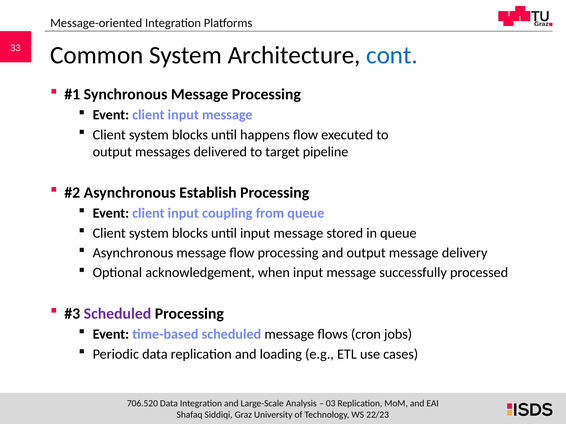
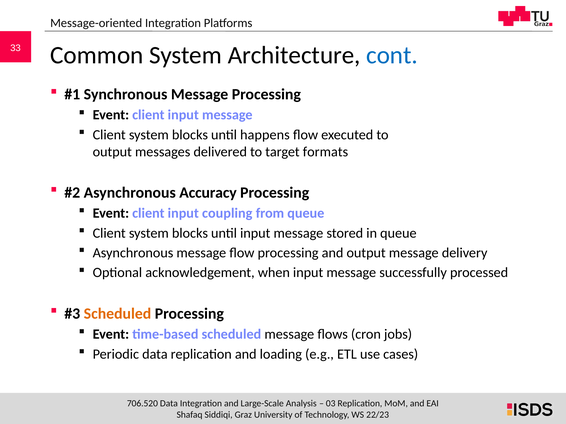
pipeline: pipeline -> formats
Establish: Establish -> Accuracy
Scheduled at (117, 314) colour: purple -> orange
